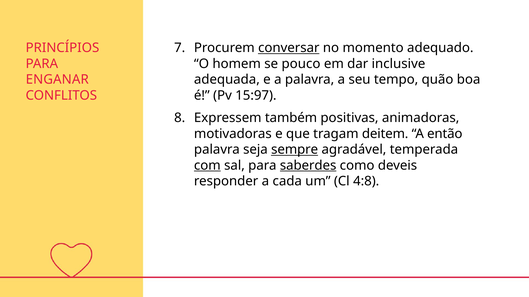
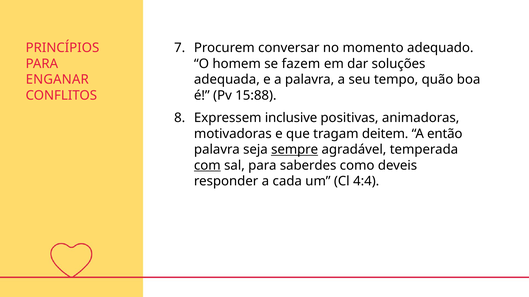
conversar underline: present -> none
pouco: pouco -> fazem
inclusive: inclusive -> soluções
15:97: 15:97 -> 15:88
também: também -> inclusive
saberdes underline: present -> none
4:8: 4:8 -> 4:4
